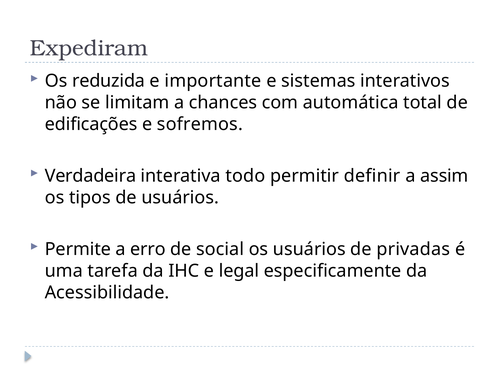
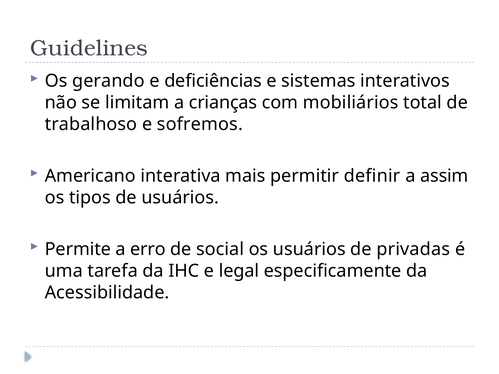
Expediram: Expediram -> Guidelines
reduzida: reduzida -> gerando
importante: importante -> deficiências
chances: chances -> crianças
automática: automática -> mobiliários
edificações: edificações -> trabalhoso
Verdadeira: Verdadeira -> Americano
todo: todo -> mais
